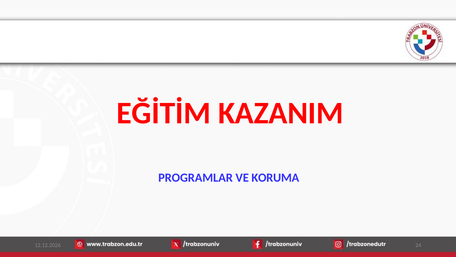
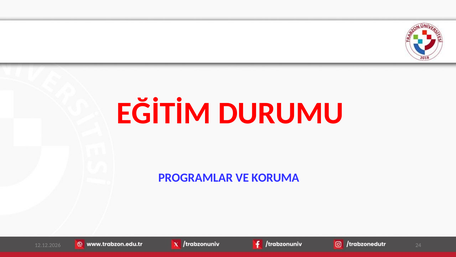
KAZANIM: KAZANIM -> DURUMU
